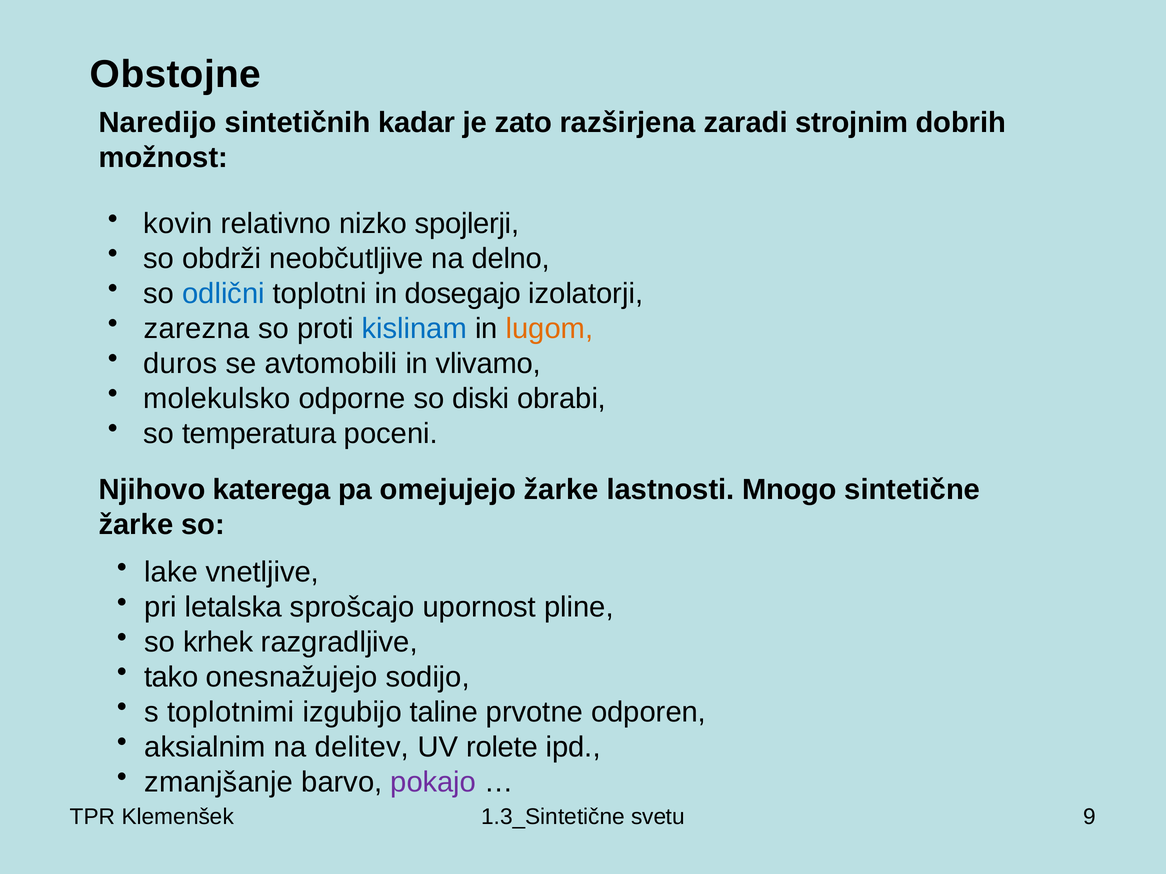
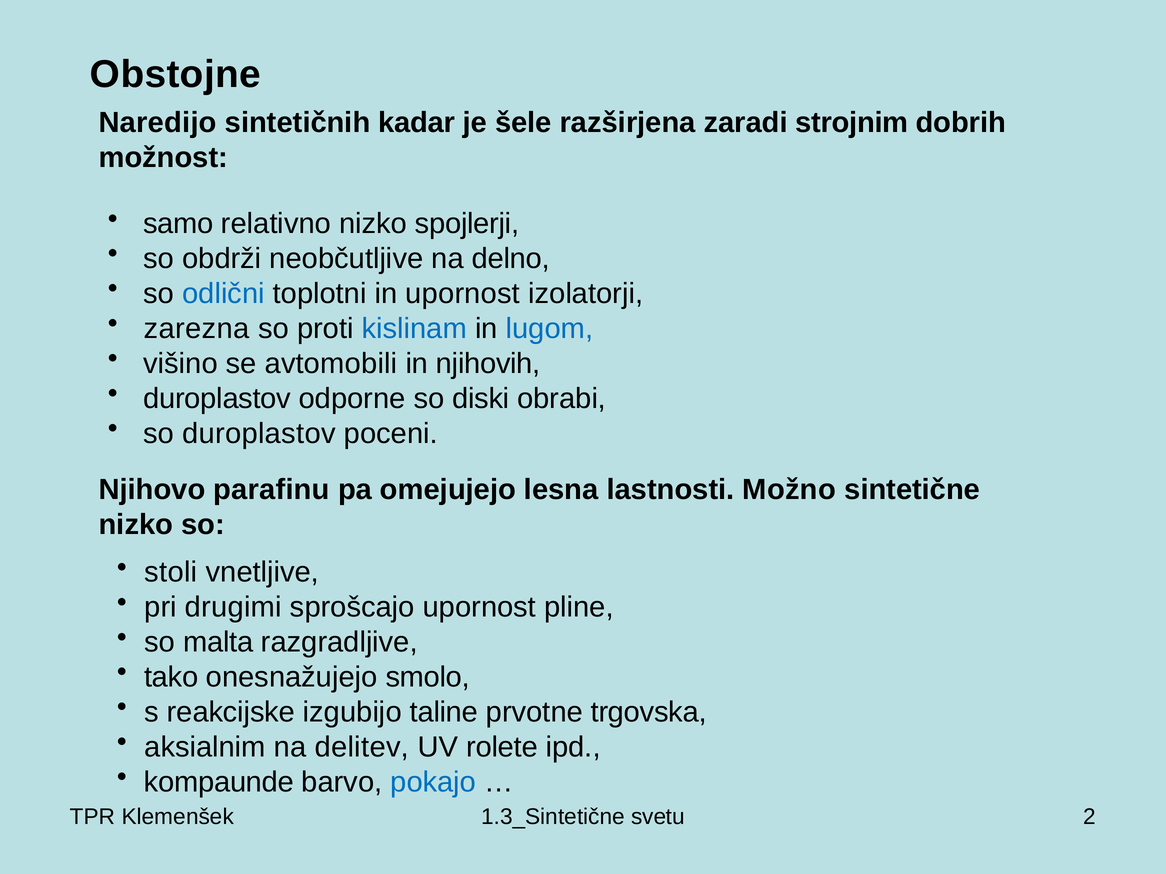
zato: zato -> šele
kovin: kovin -> samo
in dosegajo: dosegajo -> upornost
lugom colour: orange -> blue
duros: duros -> višino
vlivamo: vlivamo -> njihovih
molekulsko at (217, 399): molekulsko -> duroplastov
so temperatura: temperatura -> duroplastov
katerega: katerega -> parafinu
omejujejo žarke: žarke -> lesna
Mnogo: Mnogo -> Možno
žarke at (136, 525): žarke -> nizko
lake: lake -> stoli
letalska: letalska -> drugimi
krhek: krhek -> malta
sodijo: sodijo -> smolo
toplotnimi: toplotnimi -> reakcijske
odporen: odporen -> trgovska
zmanjšanje: zmanjšanje -> kompaunde
pokajo colour: purple -> blue
9: 9 -> 2
